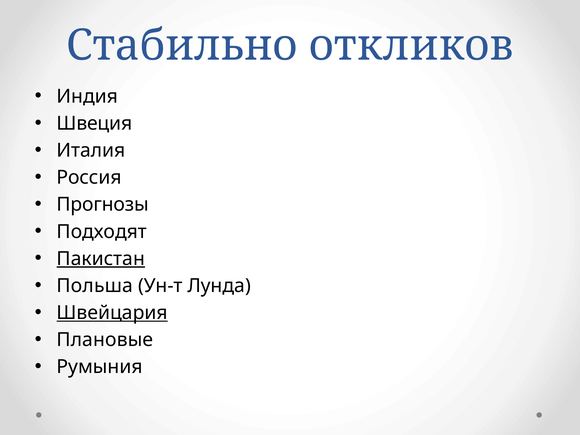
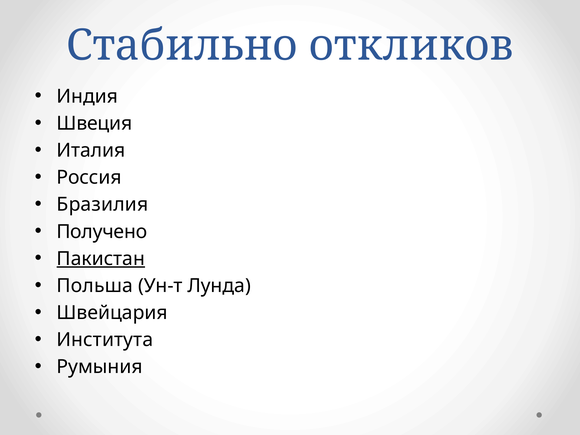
Прогнозы: Прогнозы -> Бразилия
Подходят: Подходят -> Получено
Швейцария underline: present -> none
Плановые: Плановые -> Института
